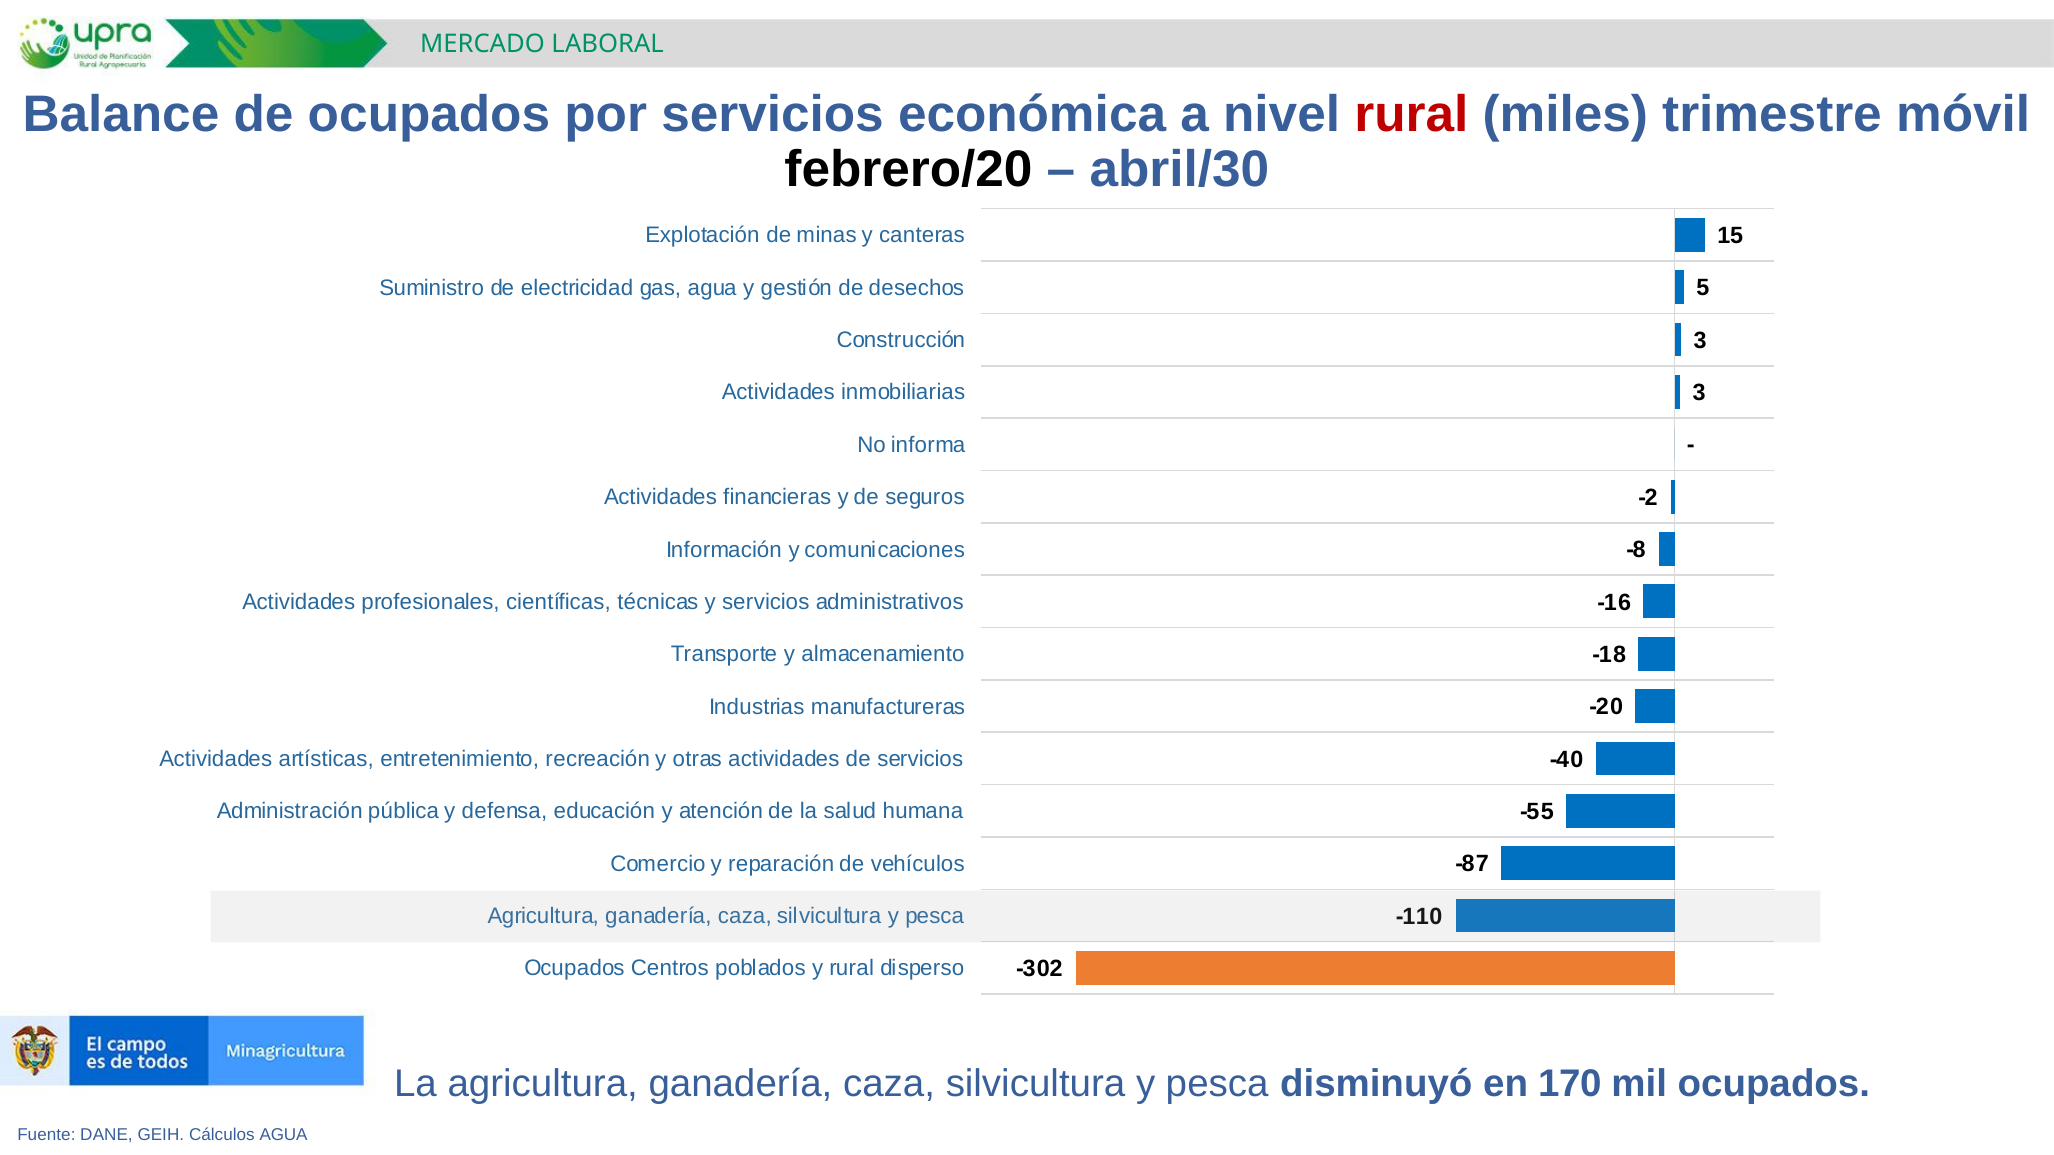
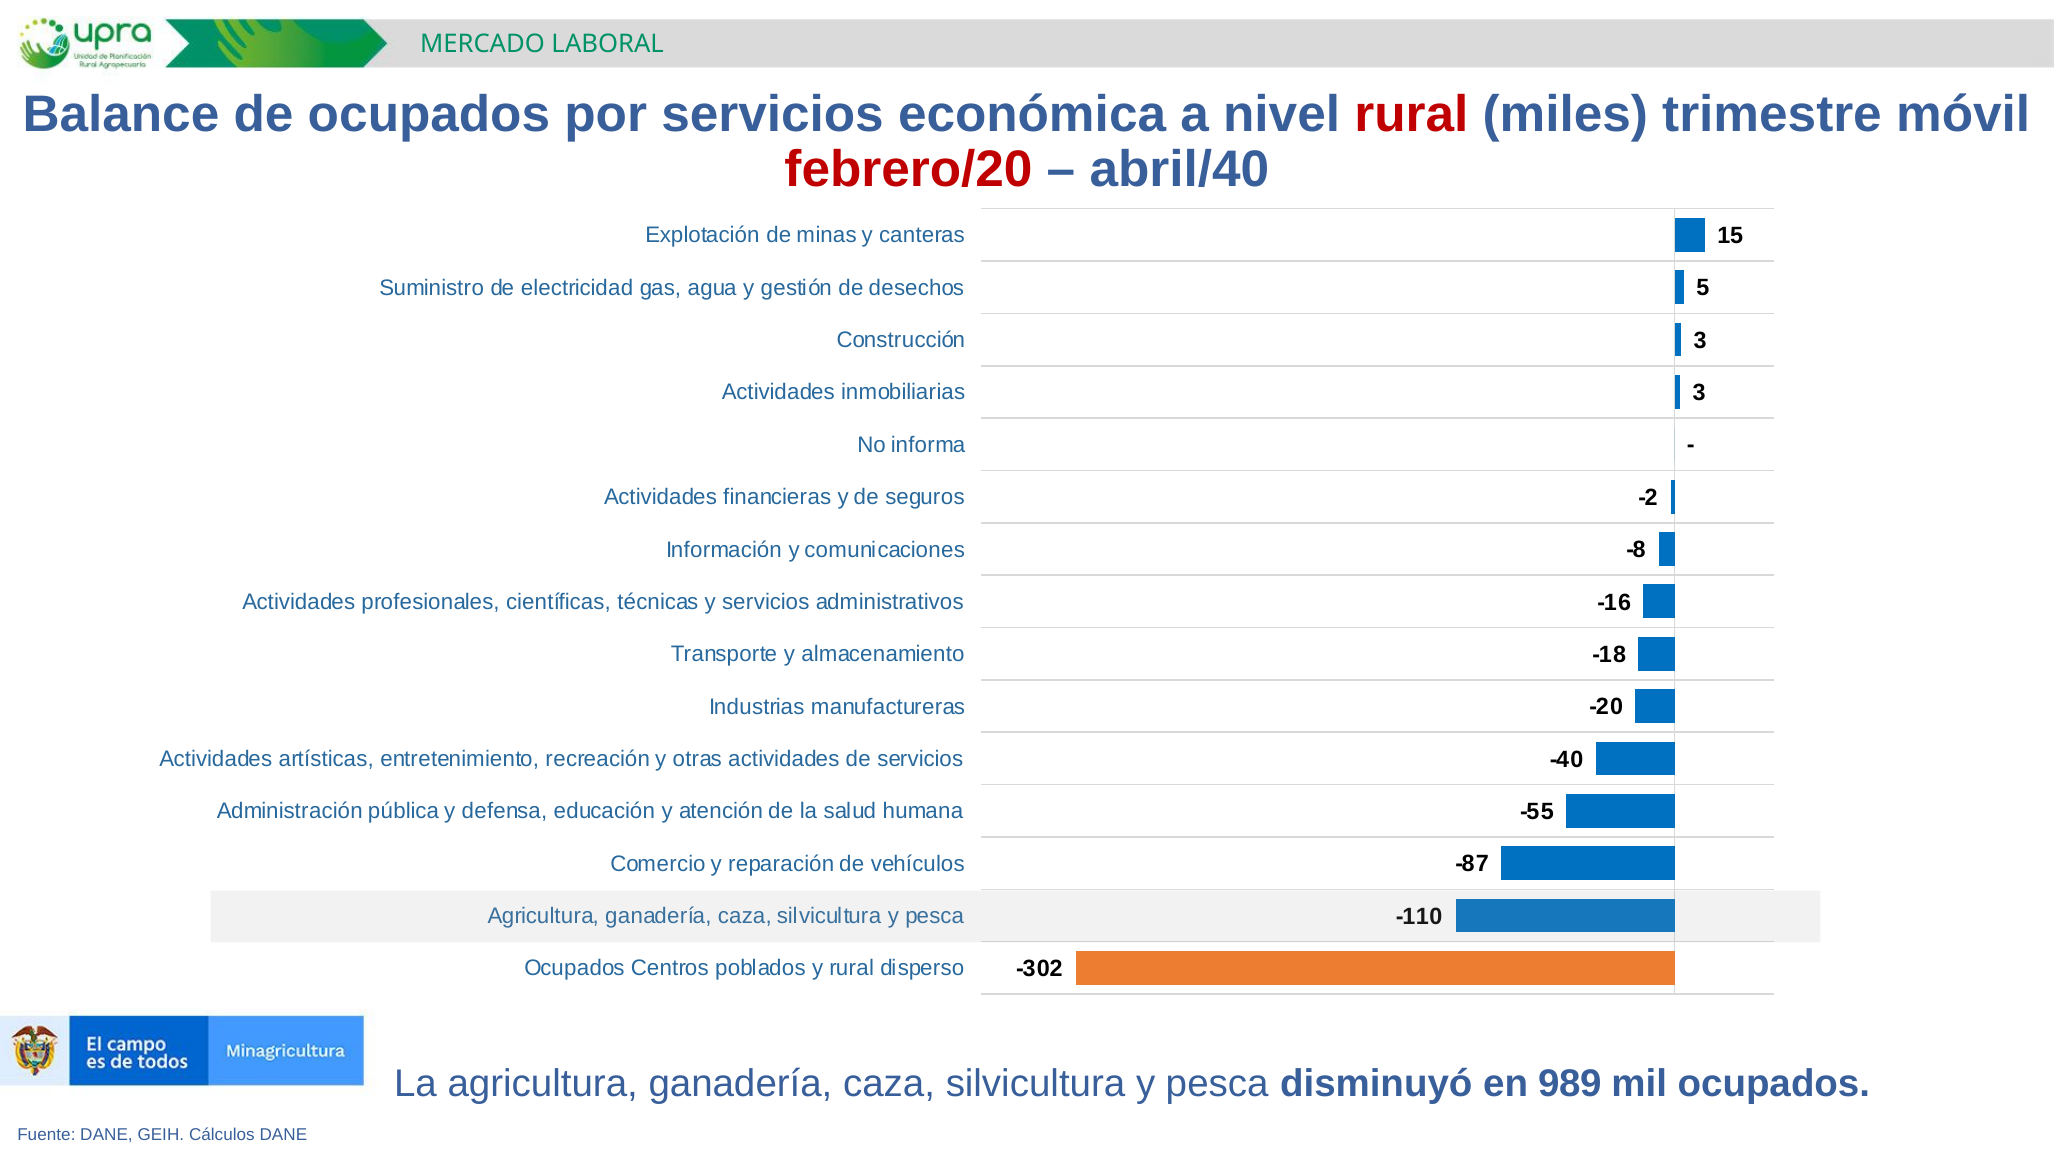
febrero/20 colour: black -> red
abril/30: abril/30 -> abril/40
170: 170 -> 989
Cálculos AGUA: AGUA -> DANE
